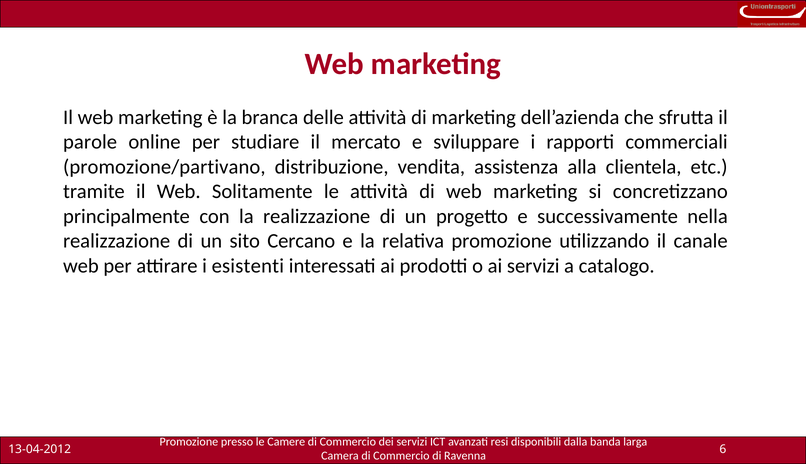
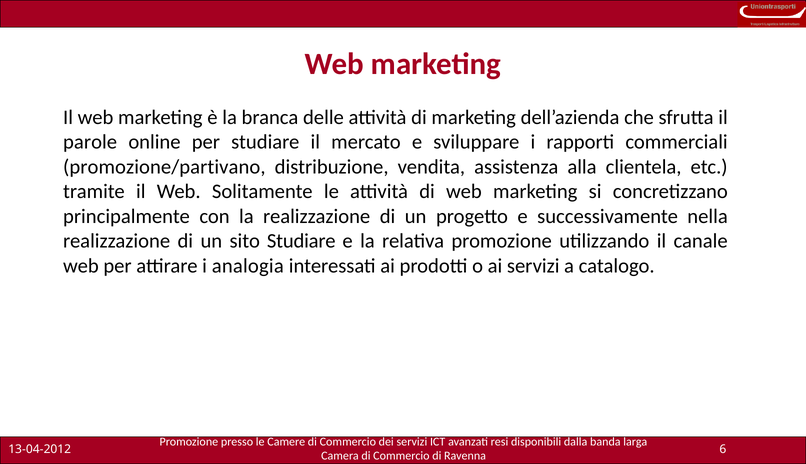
sito Cercano: Cercano -> Studiare
esistenti: esistenti -> analogia
